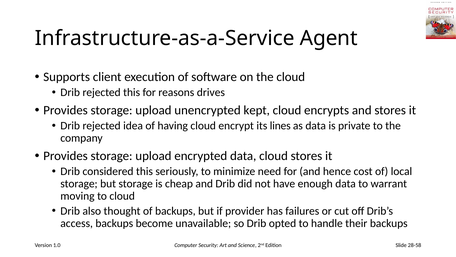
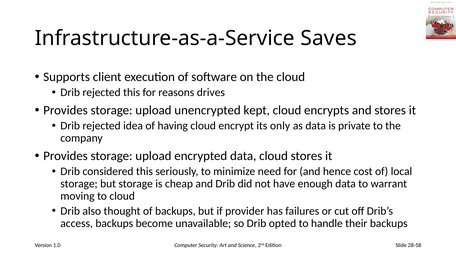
Agent: Agent -> Saves
lines: lines -> only
